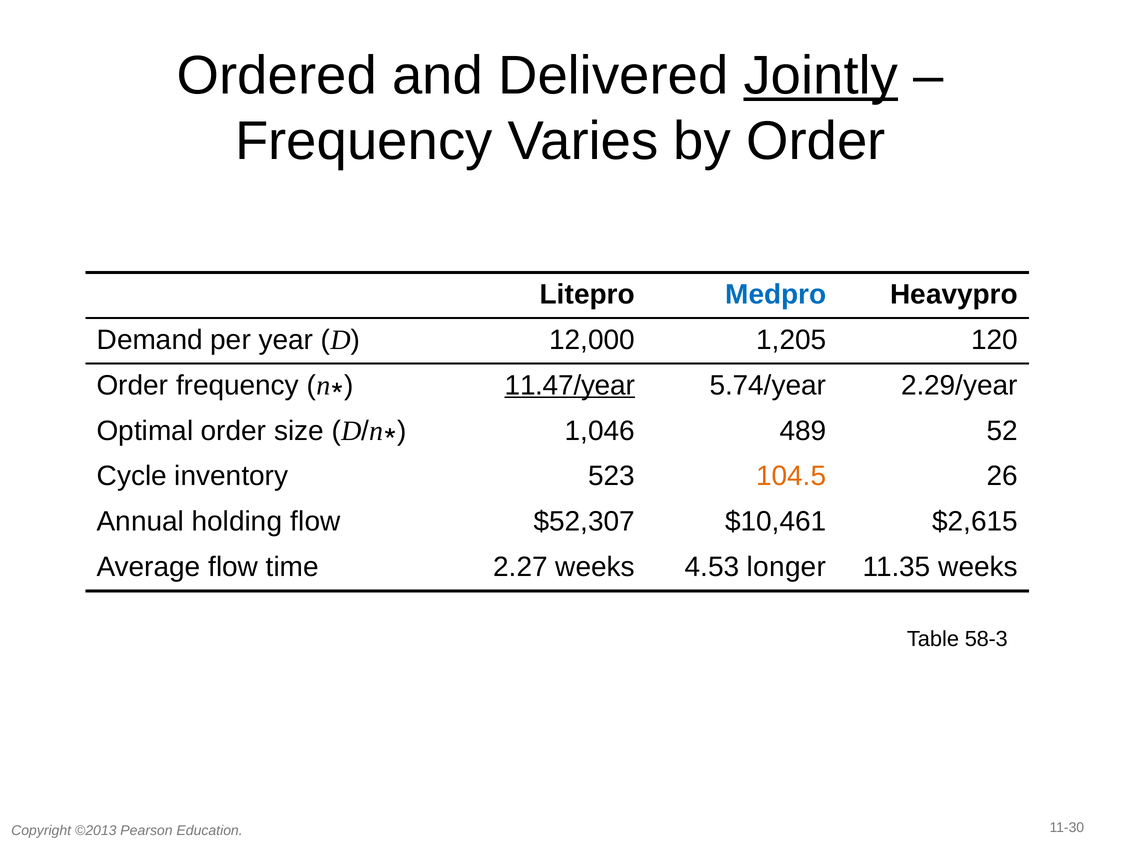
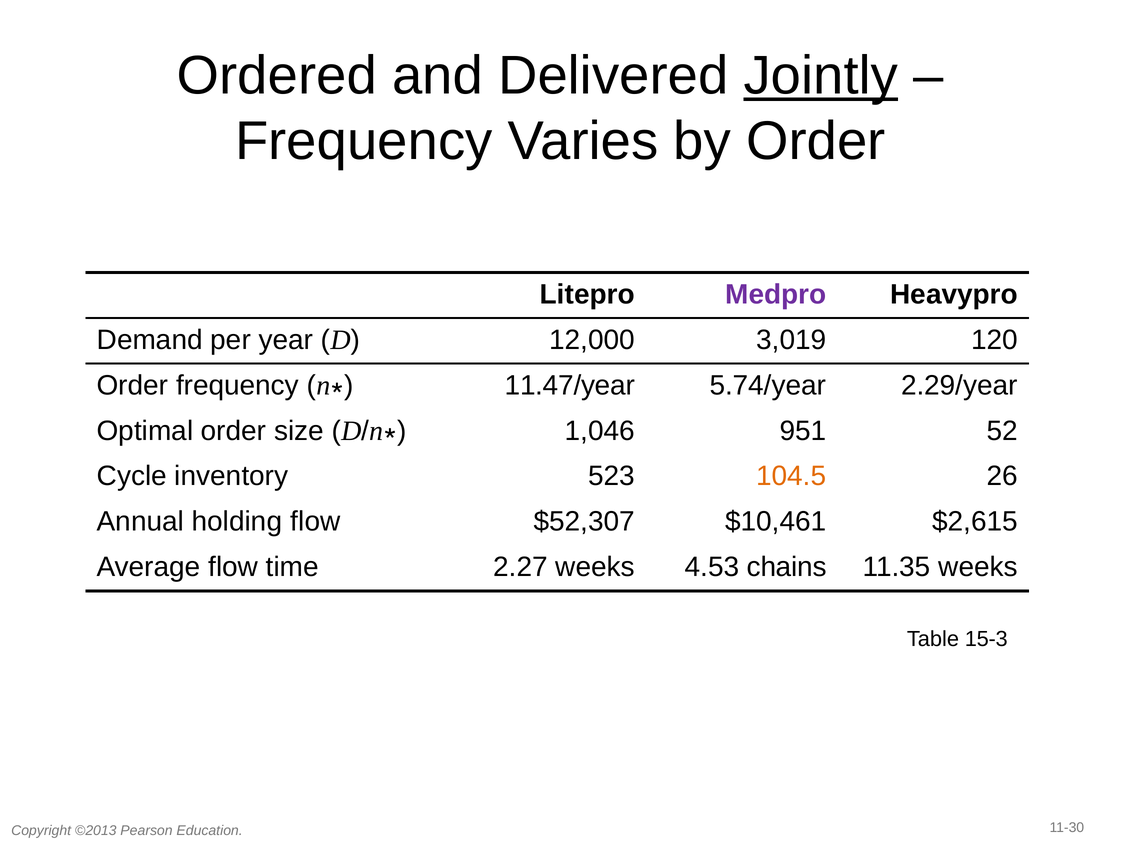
Medpro colour: blue -> purple
1,205: 1,205 -> 3,019
11.47/year underline: present -> none
489: 489 -> 951
longer: longer -> chains
58-3: 58-3 -> 15-3
